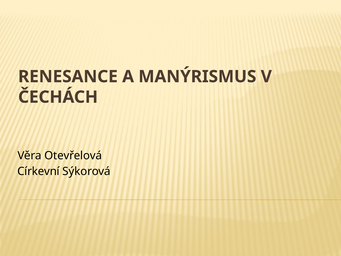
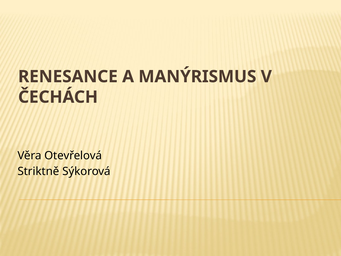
Církevní: Církevní -> Striktně
